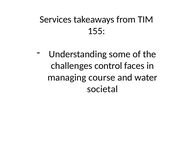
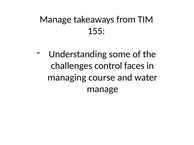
Services at (56, 19): Services -> Manage
societal at (102, 89): societal -> manage
